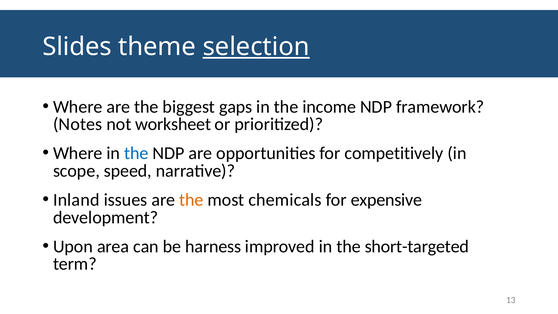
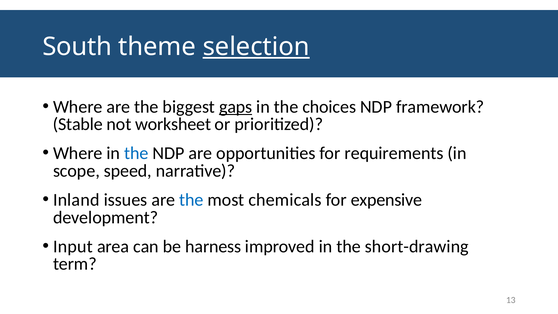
Slides: Slides -> South
gaps underline: none -> present
income: income -> choices
Notes: Notes -> Stable
competitively: competitively -> requirements
the at (191, 200) colour: orange -> blue
Upon: Upon -> Input
short-targeted: short-targeted -> short-drawing
